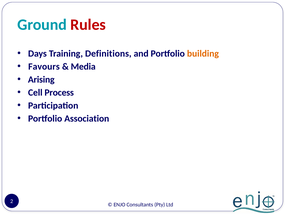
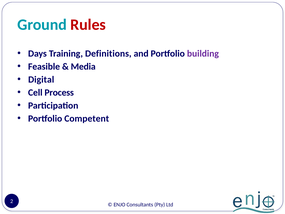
building colour: orange -> purple
Favours: Favours -> Feasible
Arising: Arising -> Digital
Association: Association -> Competent
